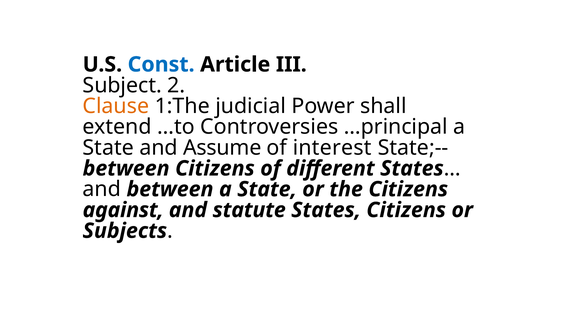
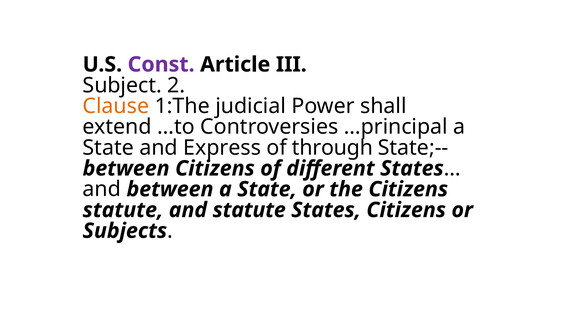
Const colour: blue -> purple
Assume: Assume -> Express
interest: interest -> through
against at (123, 210): against -> statute
